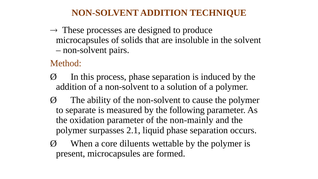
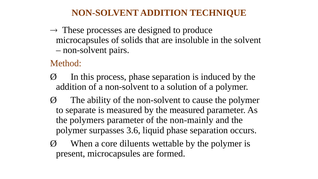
the following: following -> measured
oxidation: oxidation -> polymers
2.1: 2.1 -> 3.6
